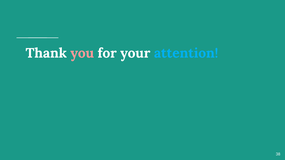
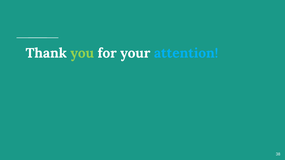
you colour: pink -> light green
